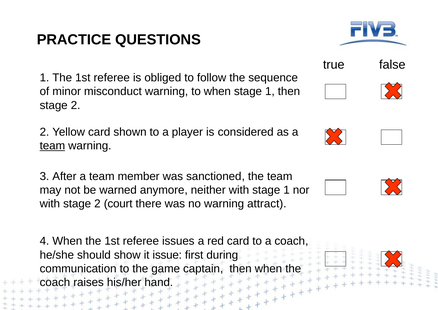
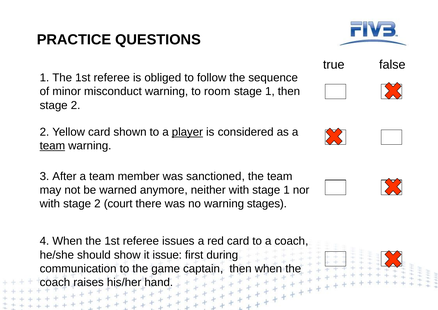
to when: when -> room
player underline: none -> present
attract: attract -> stages
